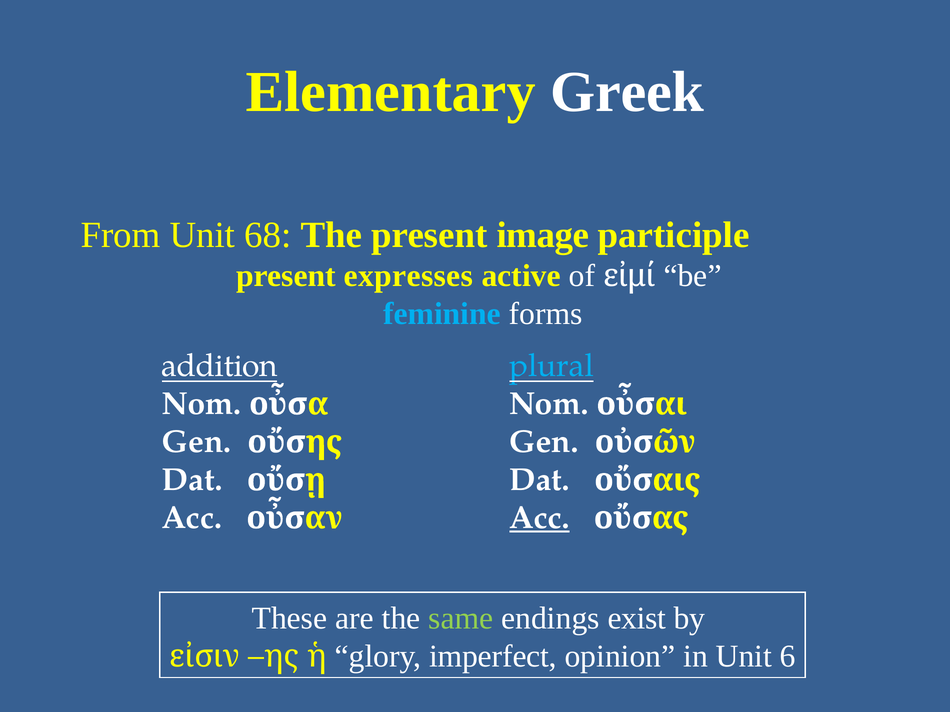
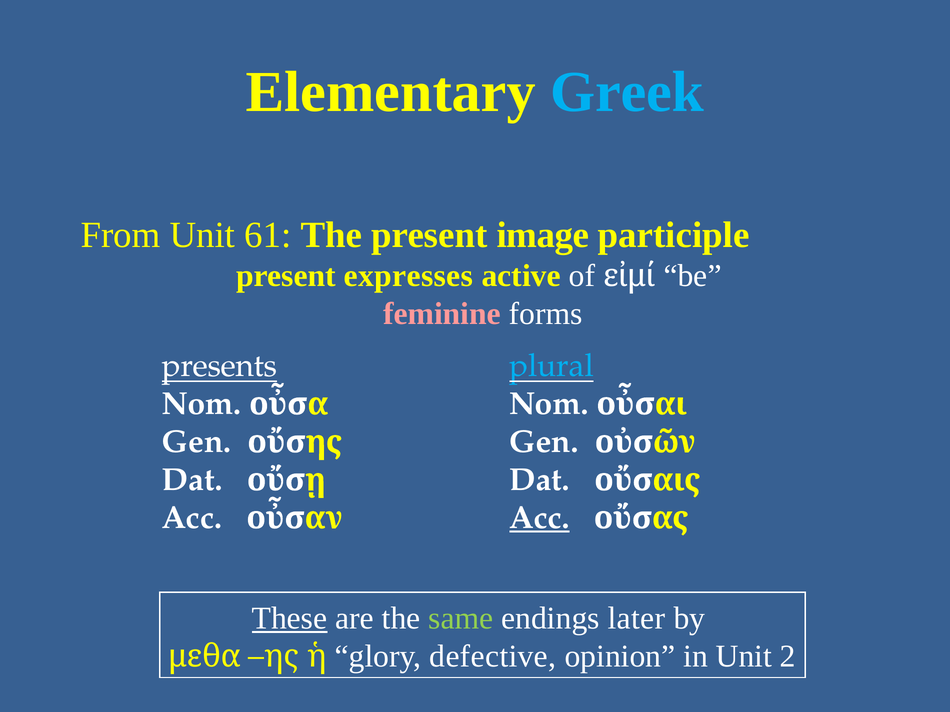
Greek colour: white -> light blue
68: 68 -> 61
feminine colour: light blue -> pink
addition: addition -> presents
These underline: none -> present
exist: exist -> later
εἰσιν: εἰσιν -> μεθα
imperfect: imperfect -> defective
6: 6 -> 2
